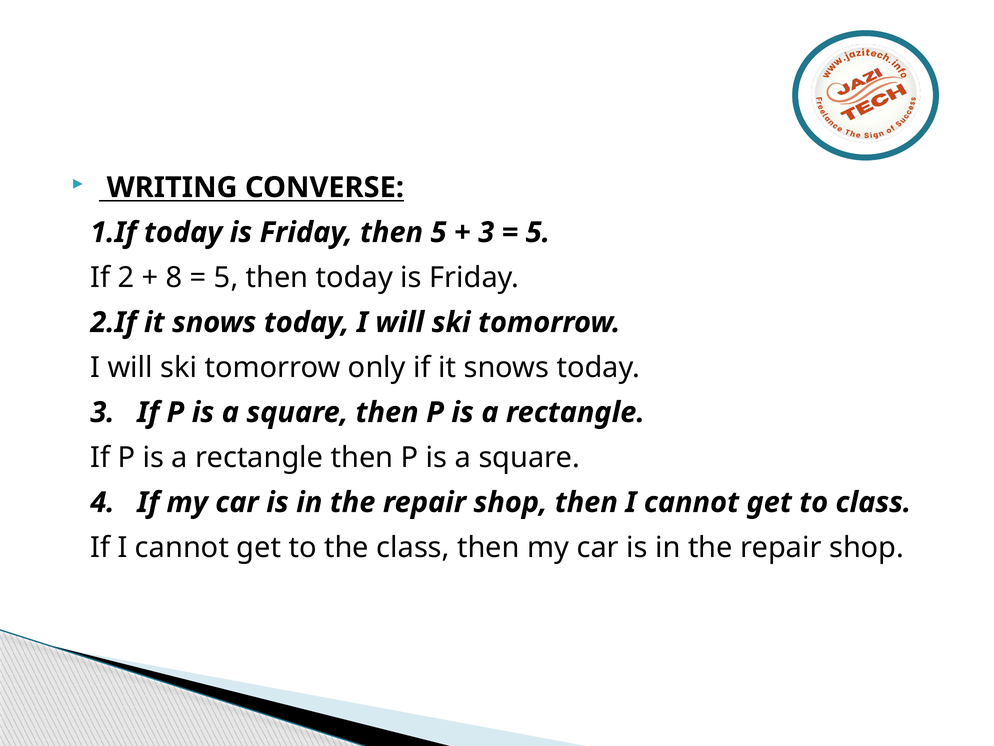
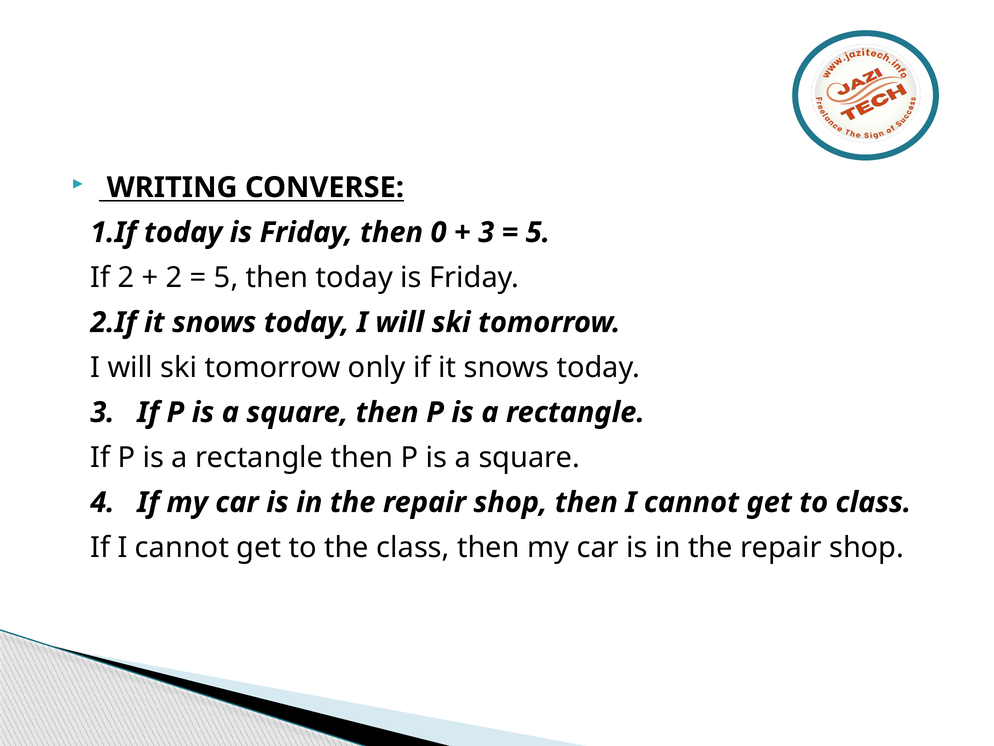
then 5: 5 -> 0
8 at (174, 277): 8 -> 2
